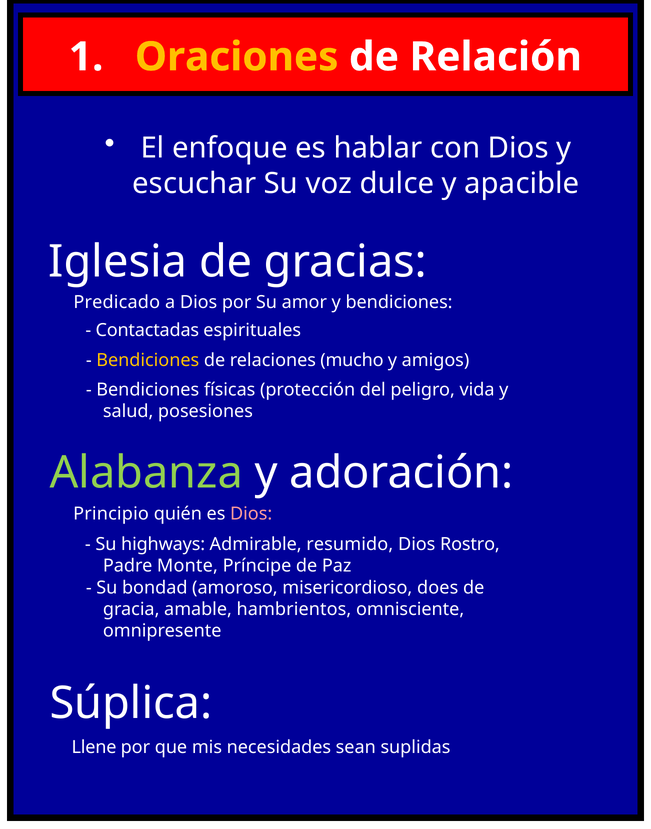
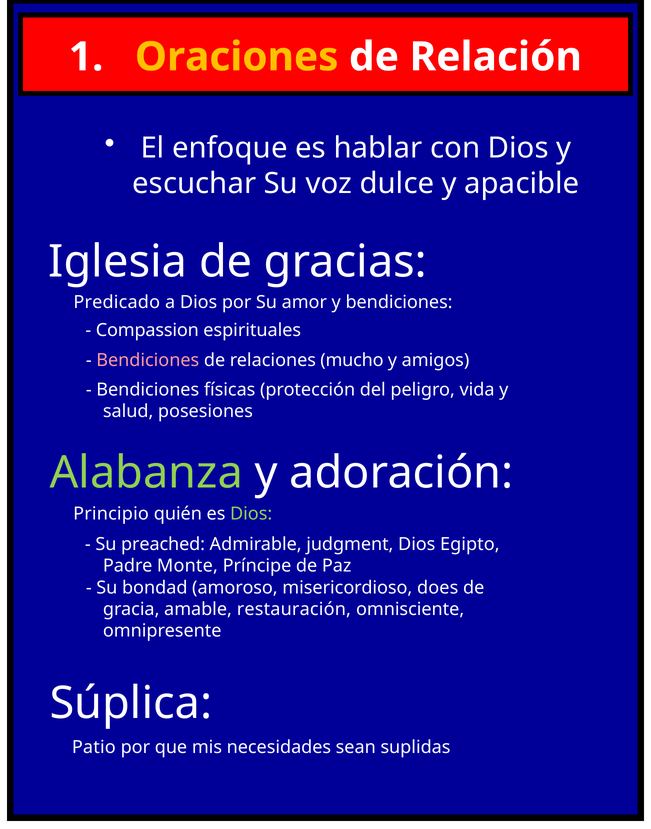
Contactadas: Contactadas -> Compassion
Bendiciones at (148, 360) colour: yellow -> pink
Dios at (251, 514) colour: pink -> light green
highways: highways -> preached
resumido: resumido -> judgment
Rostro: Rostro -> Egipto
hambrientos: hambrientos -> restauración
Llene: Llene -> Patio
